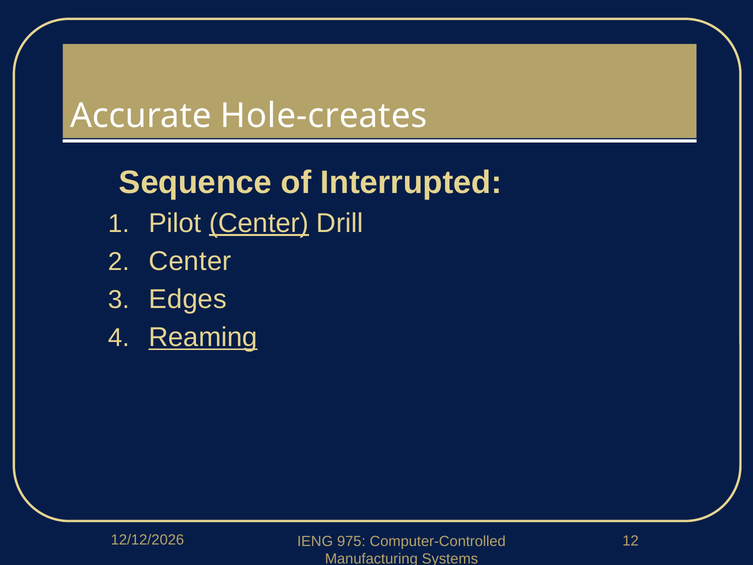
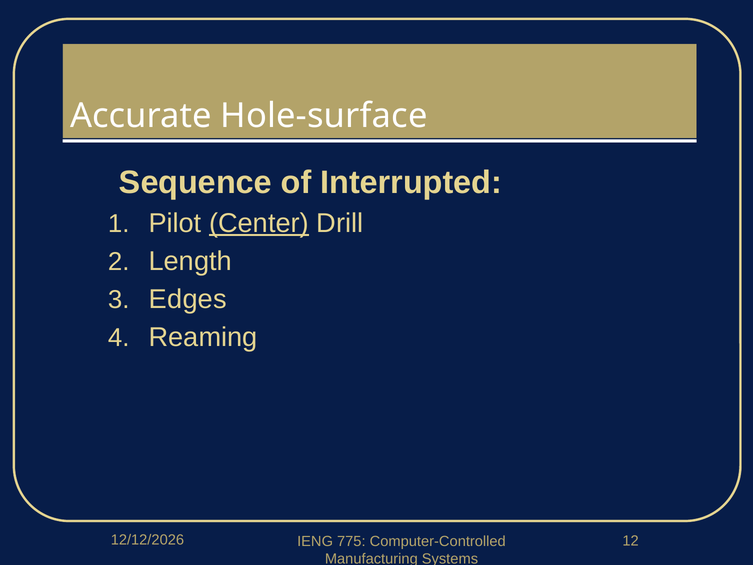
Hole-creates: Hole-creates -> Hole-surface
Center at (190, 261): Center -> Length
Reaming underline: present -> none
975: 975 -> 775
